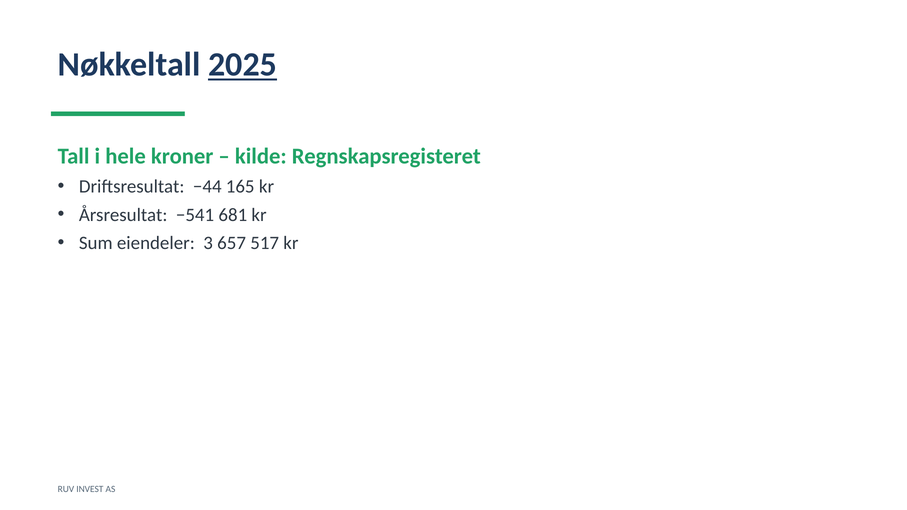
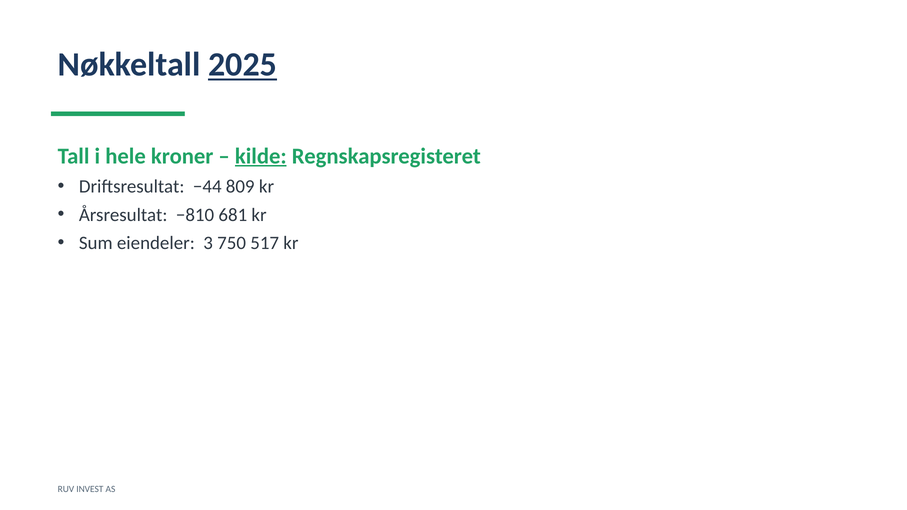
kilde underline: none -> present
165: 165 -> 809
−541: −541 -> −810
657: 657 -> 750
